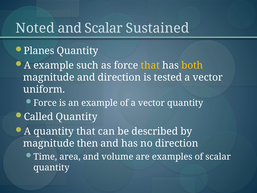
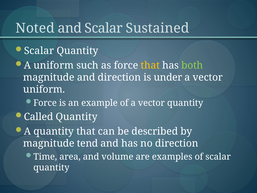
Planes at (39, 51): Planes -> Scalar
A example: example -> uniform
both colour: yellow -> light green
tested: tested -> under
then: then -> tend
